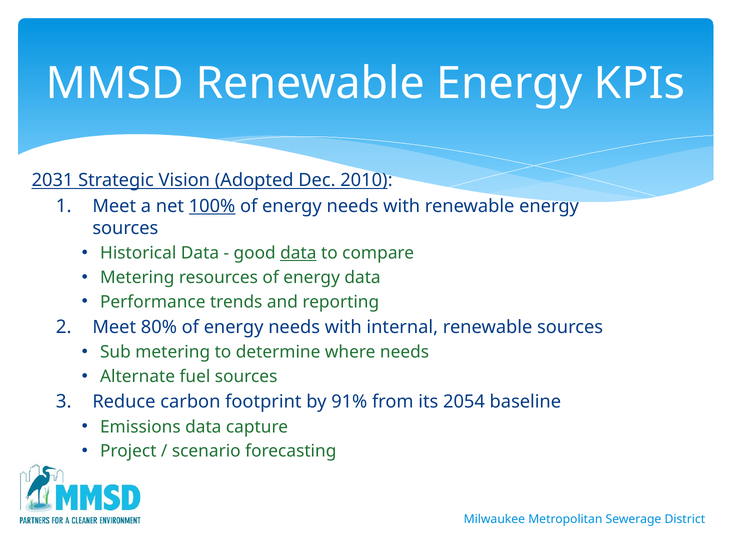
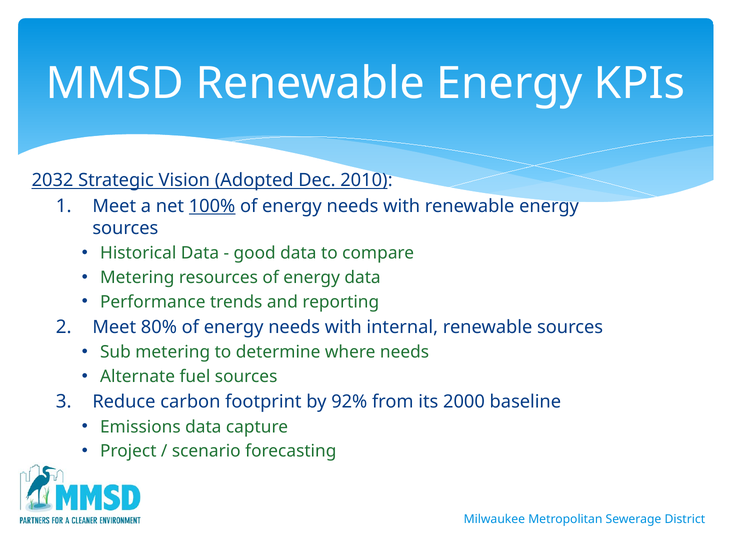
2031: 2031 -> 2032
data at (298, 253) underline: present -> none
91%: 91% -> 92%
2054: 2054 -> 2000
